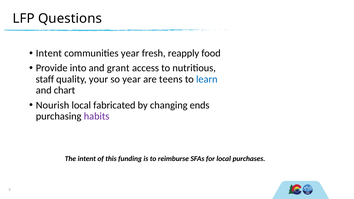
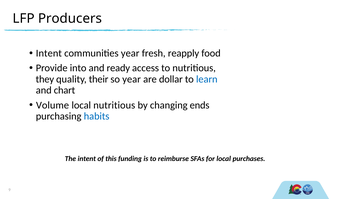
Questions: Questions -> Producers
grant: grant -> ready
staff: staff -> they
your: your -> their
teens: teens -> dollar
Nourish: Nourish -> Volume
local fabricated: fabricated -> nutritious
habits colour: purple -> blue
